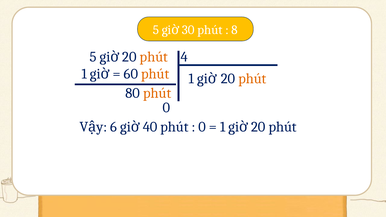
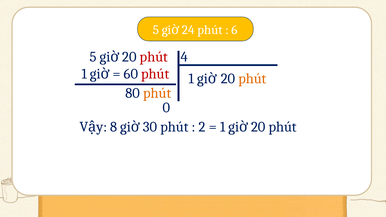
30: 30 -> 24
8: 8 -> 6
phút at (154, 57) colour: orange -> red
phút at (155, 74) colour: orange -> red
6: 6 -> 8
40: 40 -> 30
0 at (202, 127): 0 -> 2
